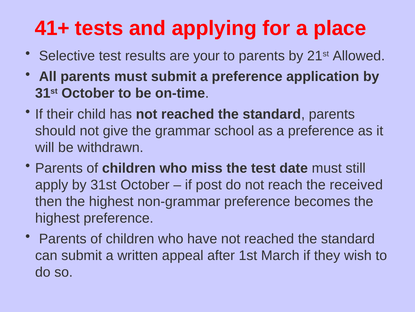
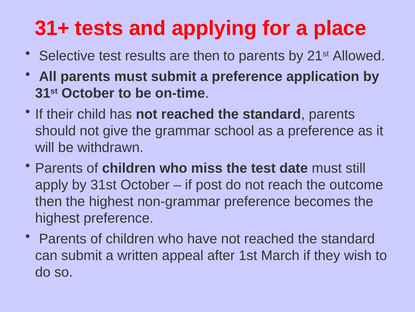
41+: 41+ -> 31+
are your: your -> then
received: received -> outcome
